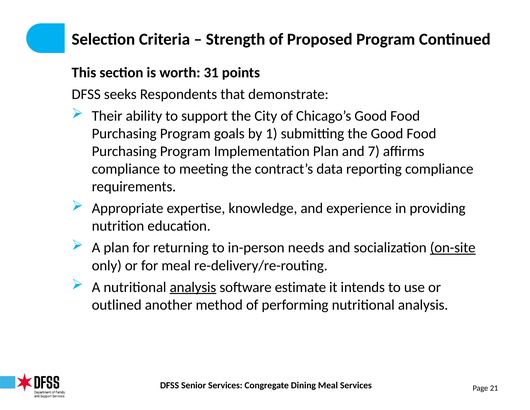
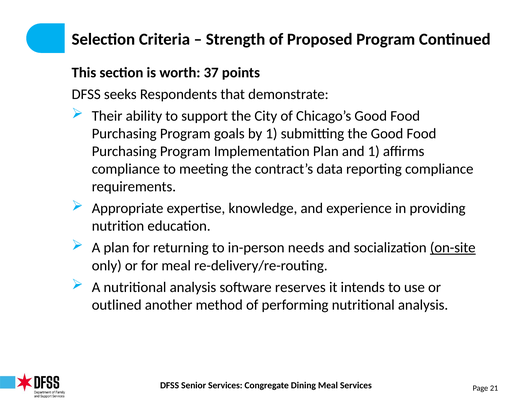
31: 31 -> 37
and 7: 7 -> 1
analysis at (193, 287) underline: present -> none
estimate: estimate -> reserves
